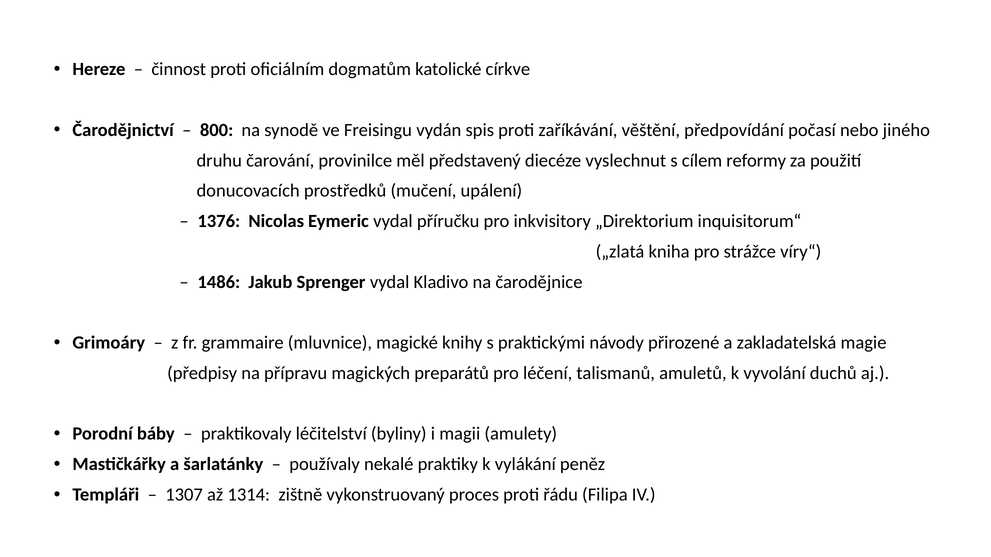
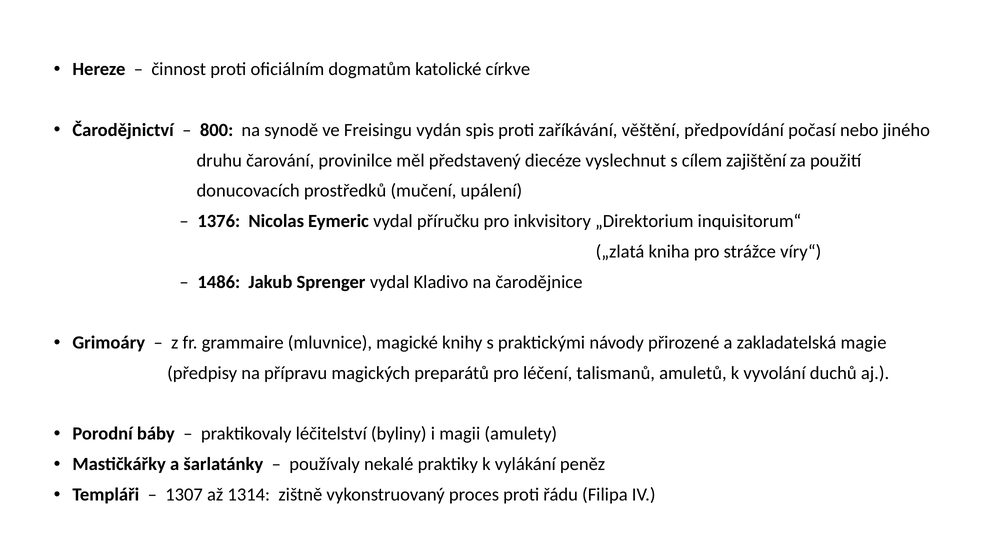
reformy: reformy -> zajištění
